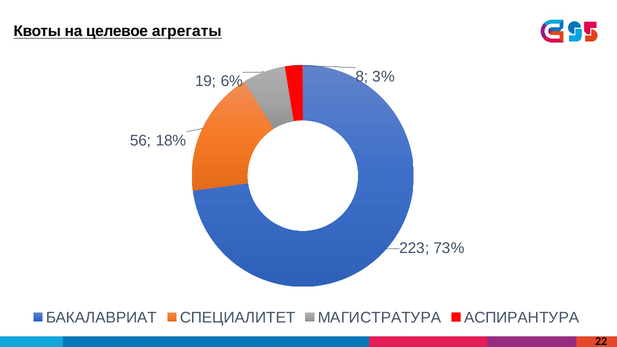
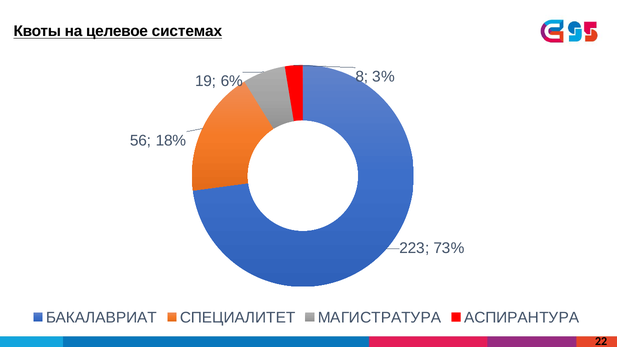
агрегаты: агрегаты -> системах
